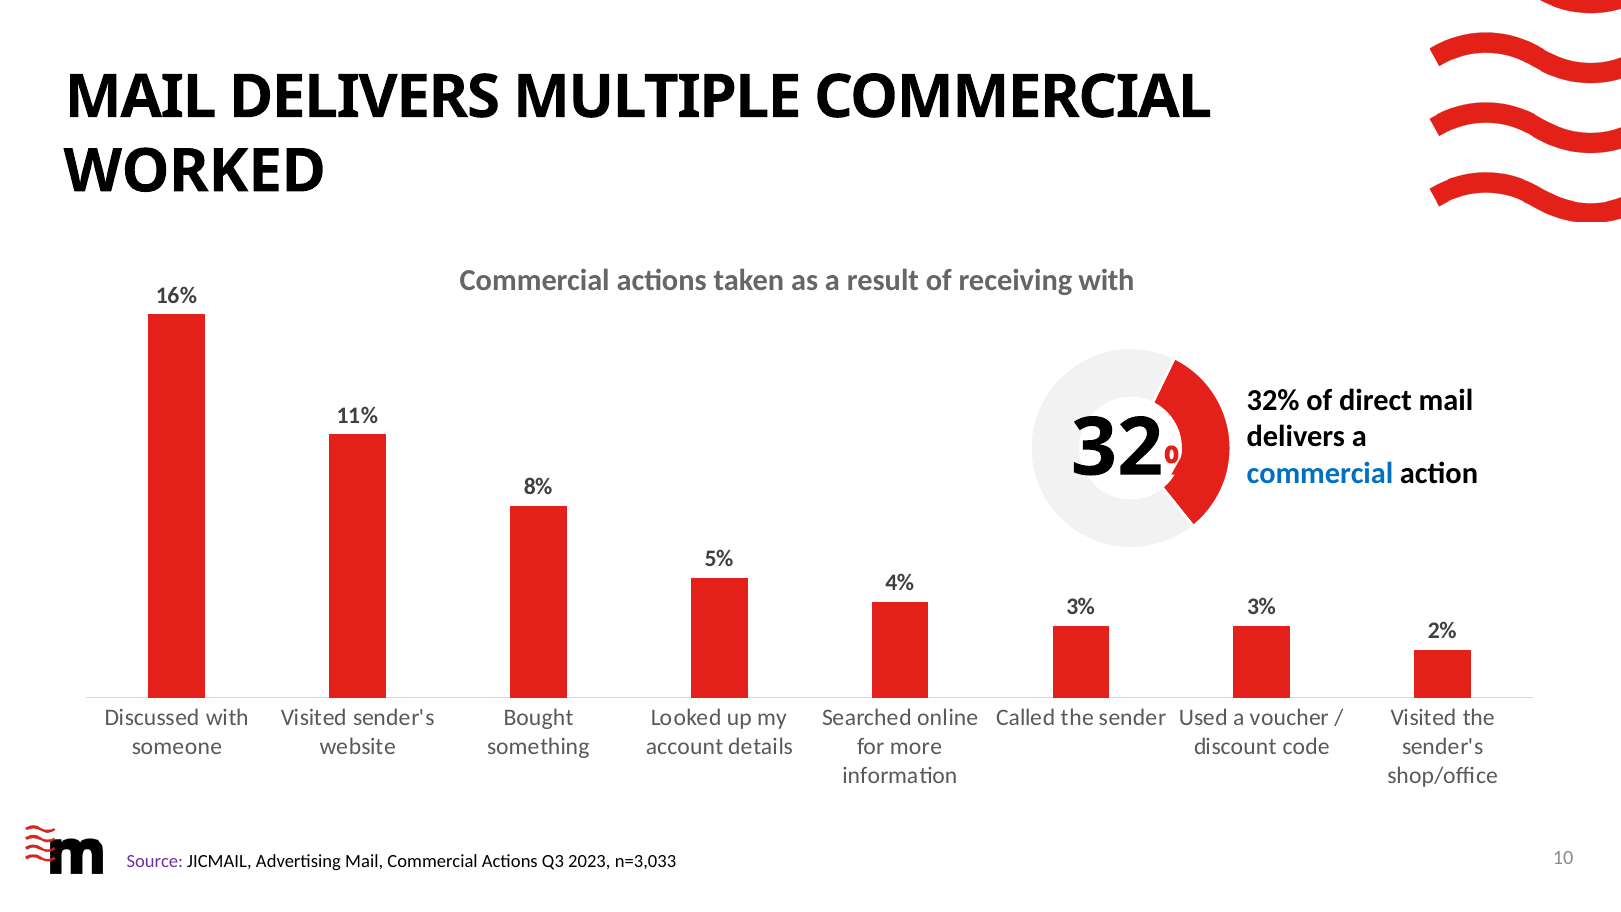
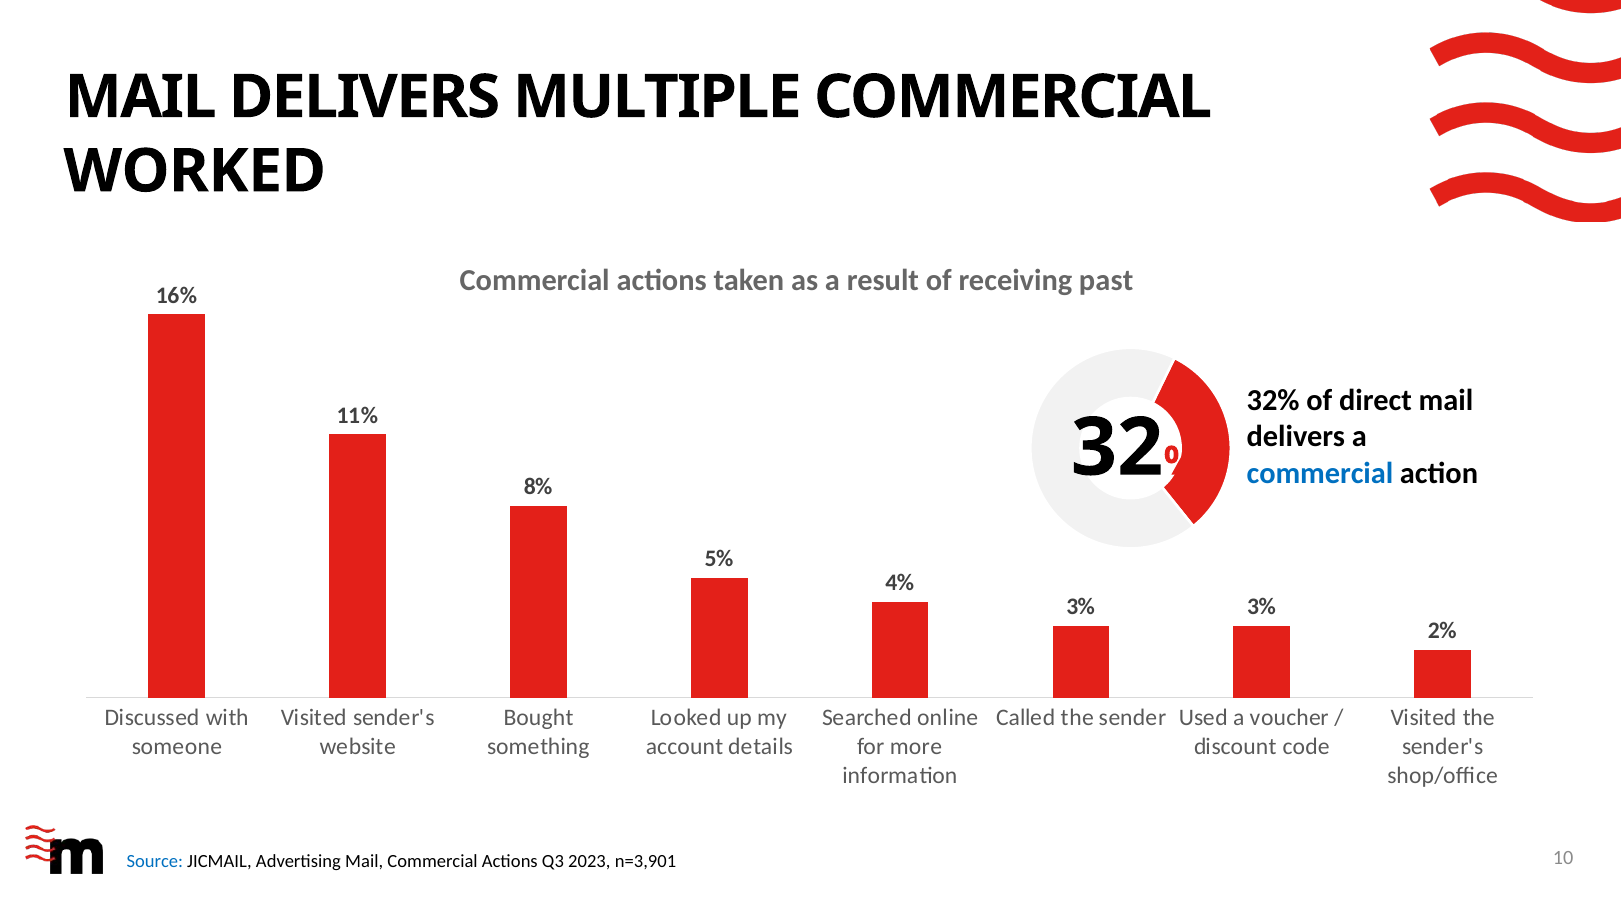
receiving with: with -> past
Source colour: purple -> blue
n=3,033: n=3,033 -> n=3,901
